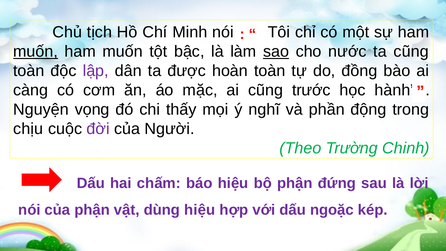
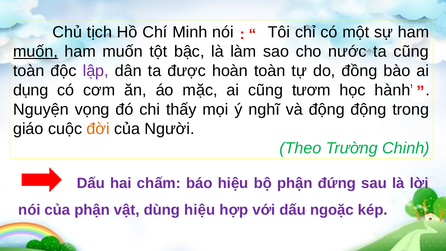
sao underline: present -> none
càng: càng -> dụng
trước: trước -> tươm
và phần: phần -> động
chịu: chịu -> giáo
đời colour: purple -> orange
